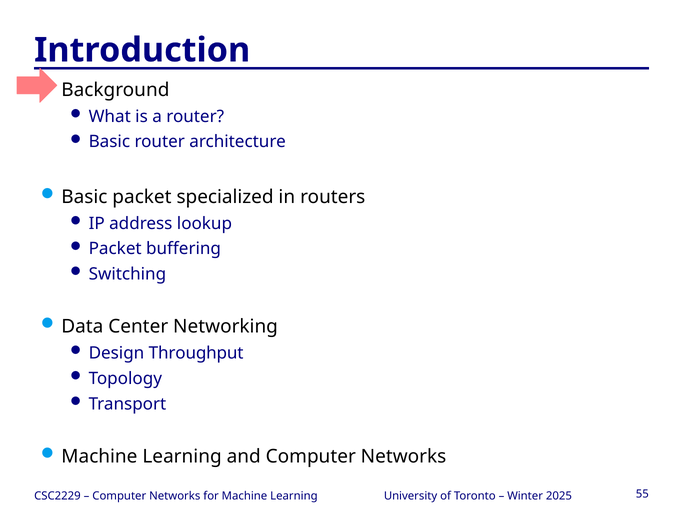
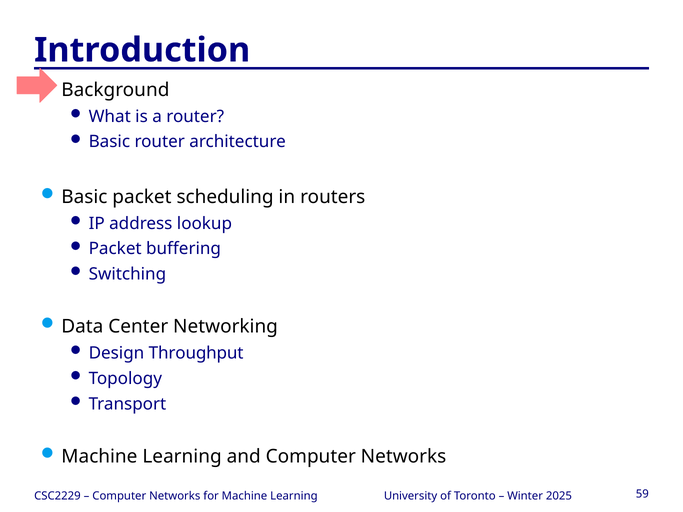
specialized: specialized -> scheduling
55: 55 -> 59
